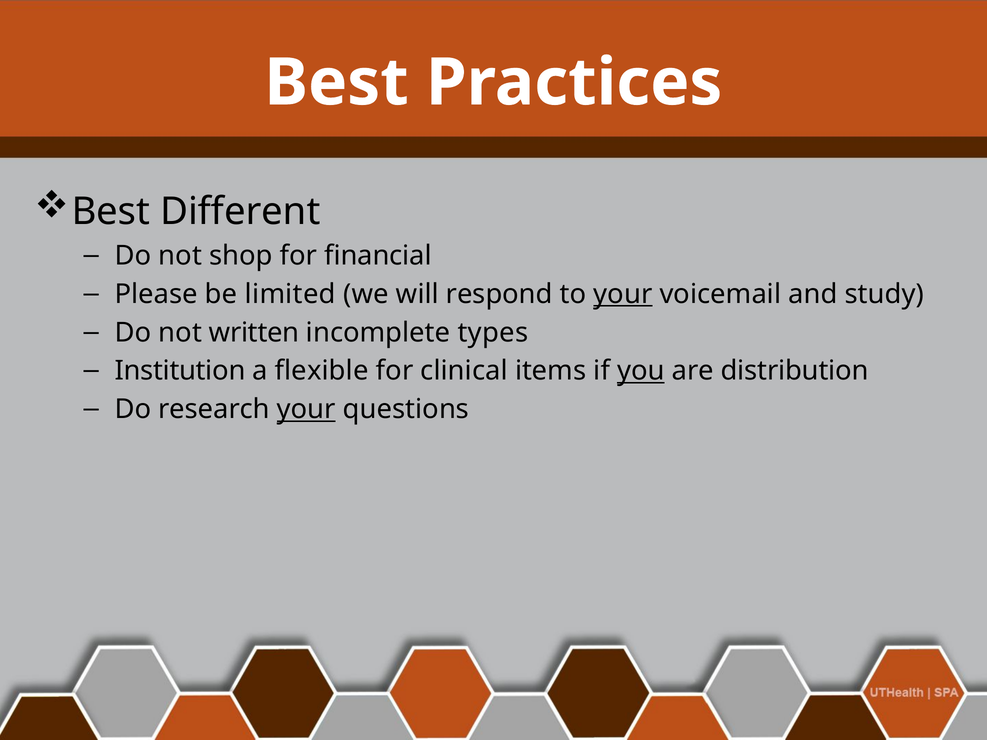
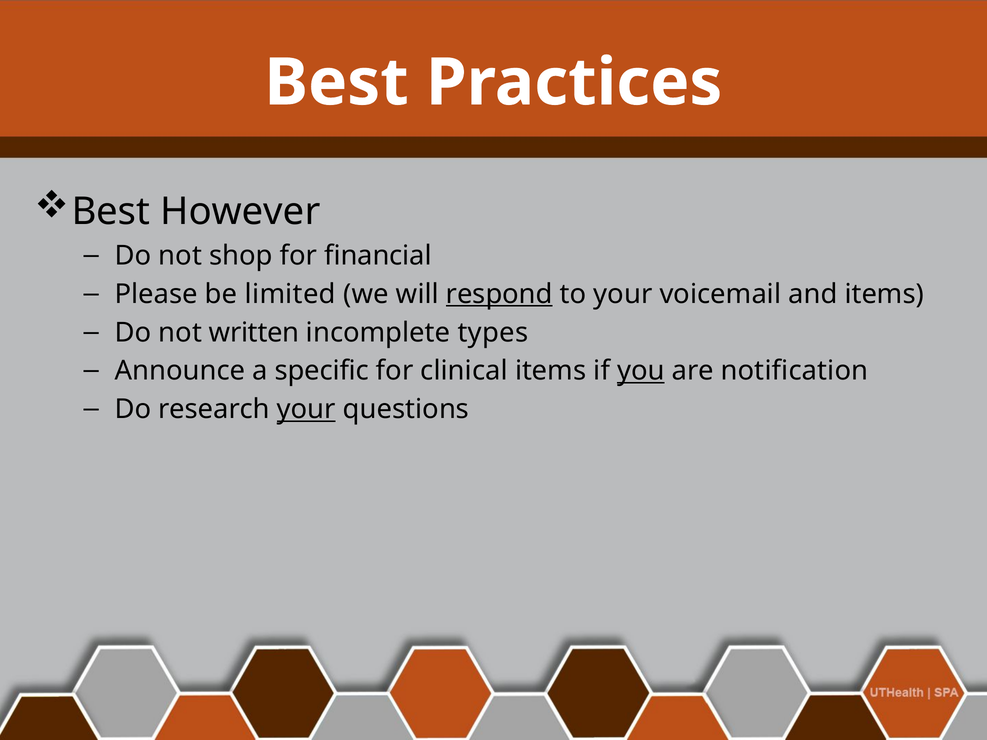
Different: Different -> However
respond underline: none -> present
your at (623, 294) underline: present -> none
and study: study -> items
Institution: Institution -> Announce
flexible: flexible -> specific
distribution: distribution -> notification
